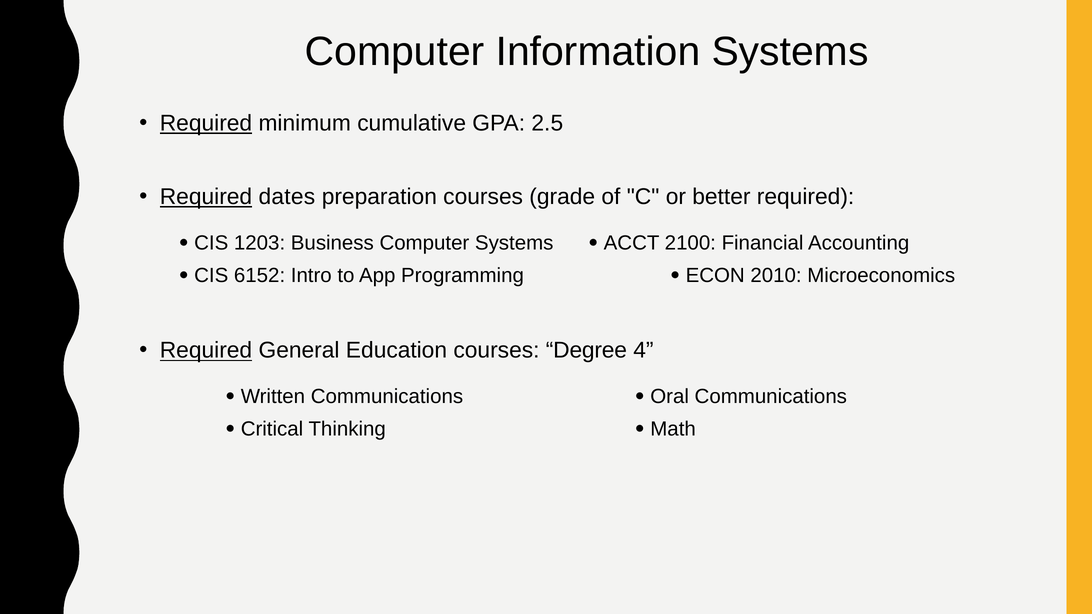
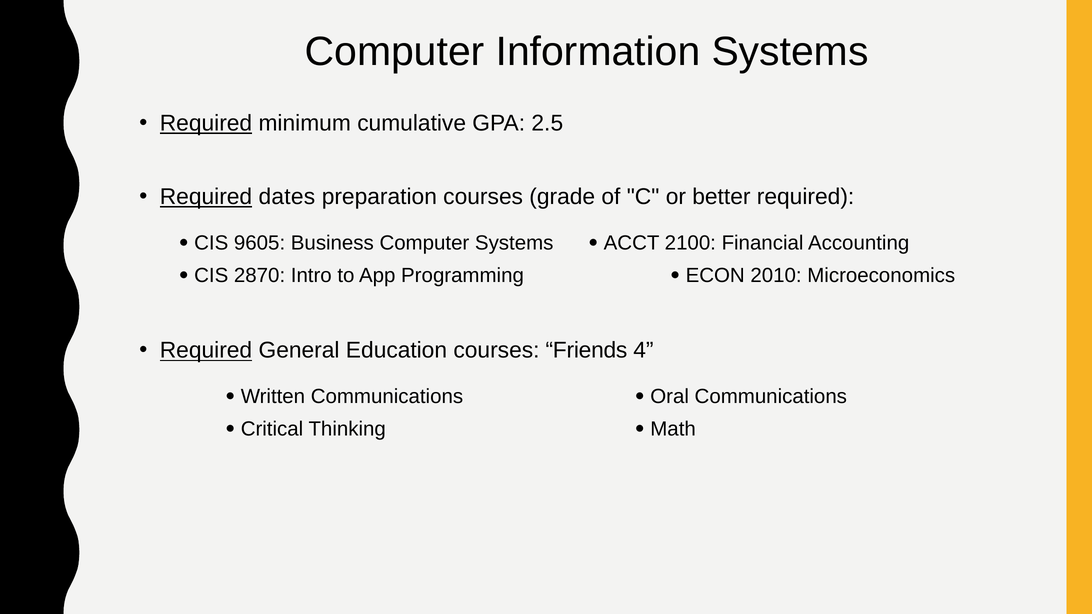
1203: 1203 -> 9605
6152: 6152 -> 2870
Degree: Degree -> Friends
